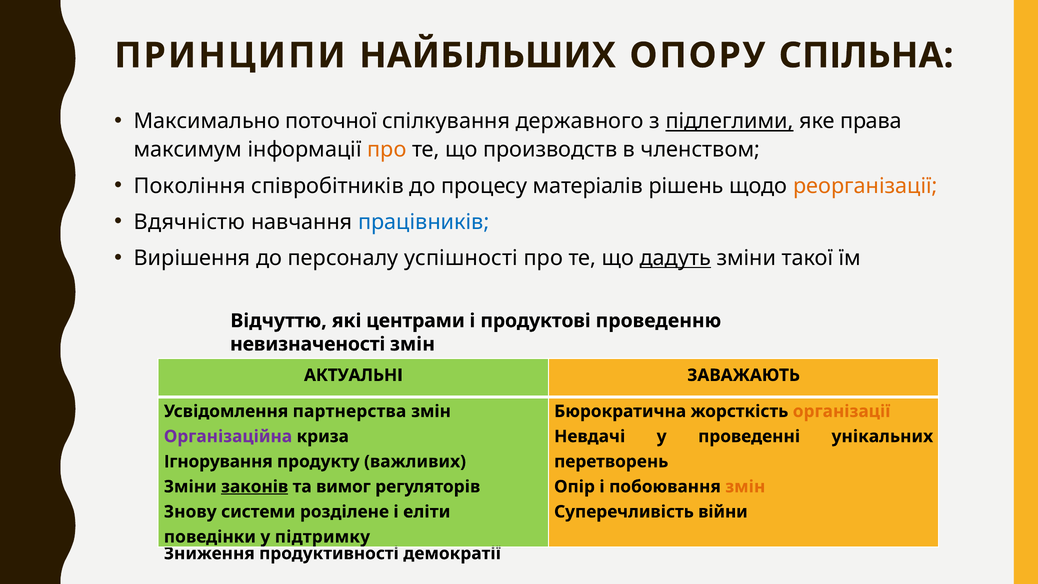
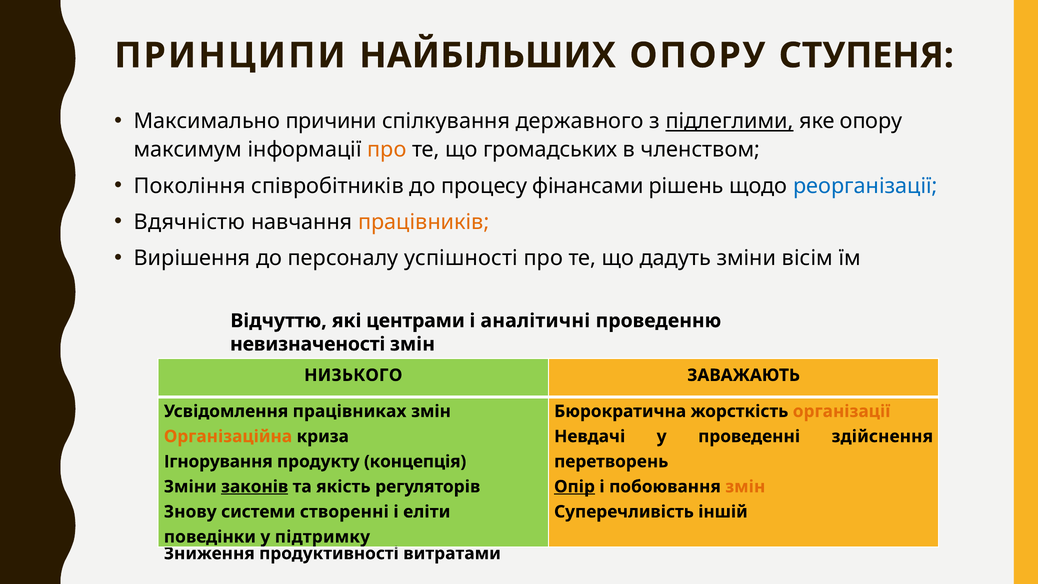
СПІЛЬНА: СПІЛЬНА -> СТУПЕНЯ
поточної: поточної -> причини
яке права: права -> опору
производств: производств -> громадських
матеріалів: матеріалів -> фінансами
реорганізації colour: orange -> blue
працівників colour: blue -> orange
дадуть underline: present -> none
такої: такої -> вісім
продуктові: продуктові -> аналітичні
АКТУАЛЬНІ: АКТУАЛЬНІ -> НИЗЬКОГО
партнерства: партнерства -> працівниках
Організаційна colour: purple -> orange
унікальних: унікальних -> здійснення
важливих: важливих -> концепція
вимог: вимог -> якість
Опір underline: none -> present
розділене: розділене -> створенні
війни: війни -> іншій
демократії: демократії -> витратами
